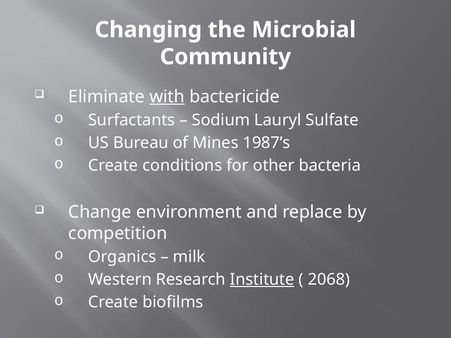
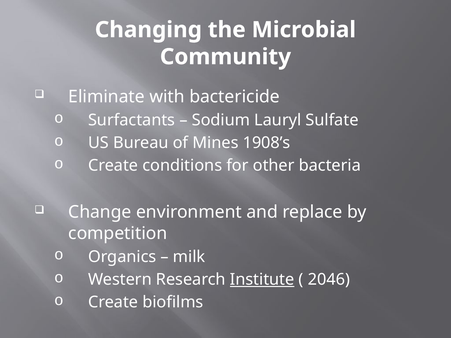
with underline: present -> none
1987’s: 1987’s -> 1908’s
2068: 2068 -> 2046
